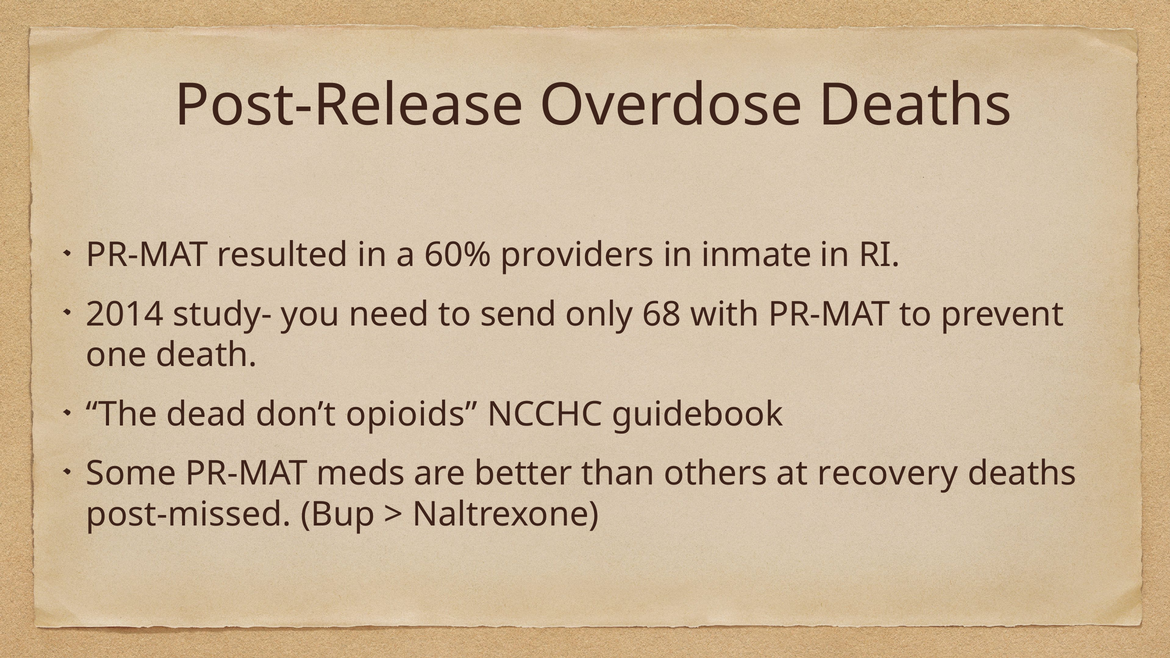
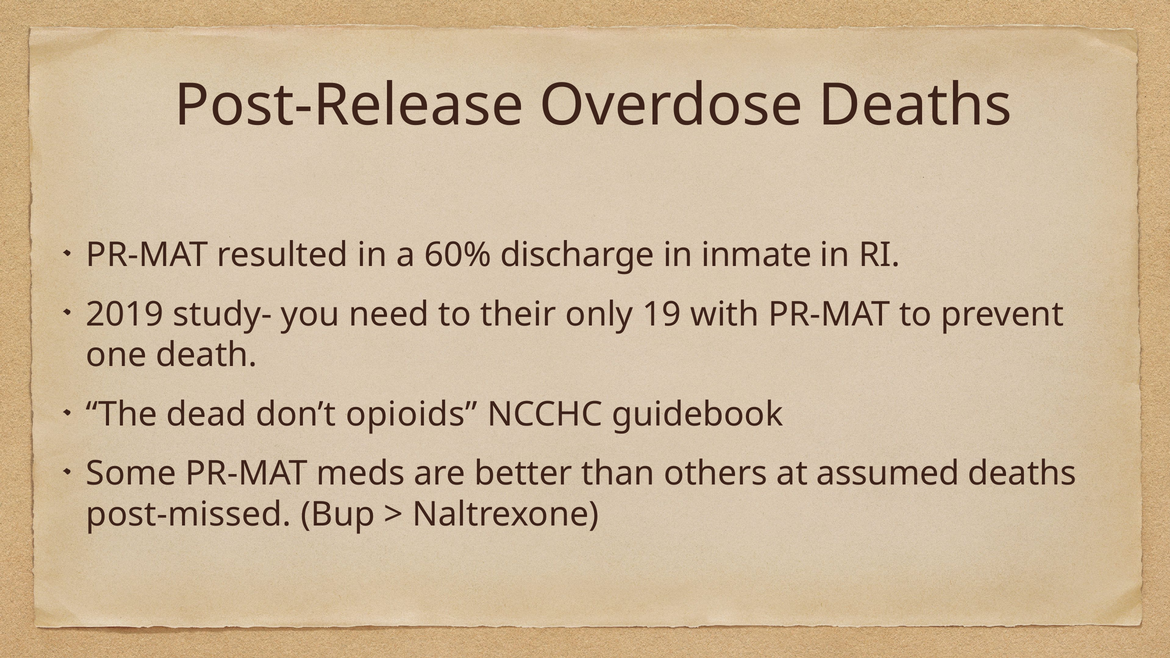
providers: providers -> discharge
2014: 2014 -> 2019
send: send -> their
68: 68 -> 19
recovery: recovery -> assumed
